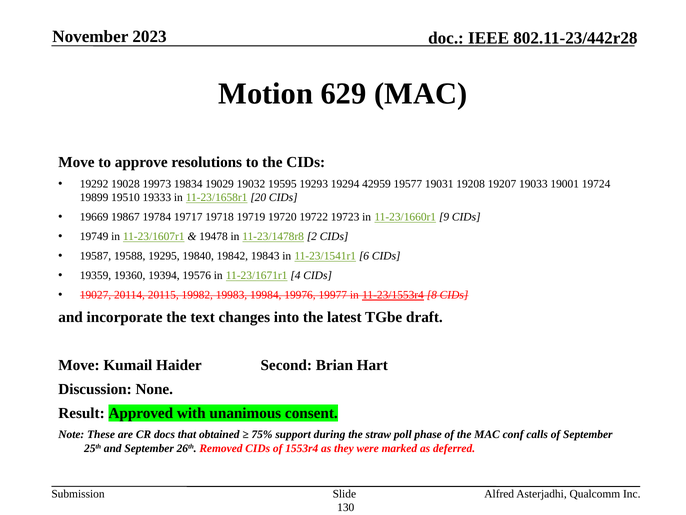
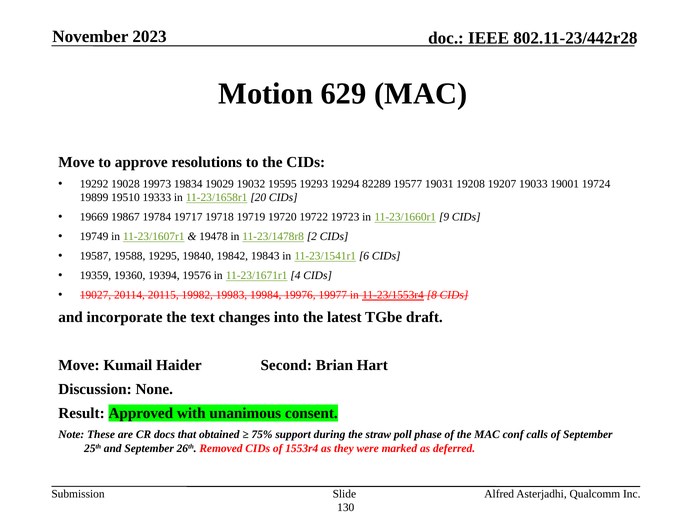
42959: 42959 -> 82289
